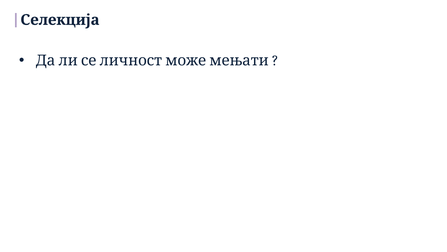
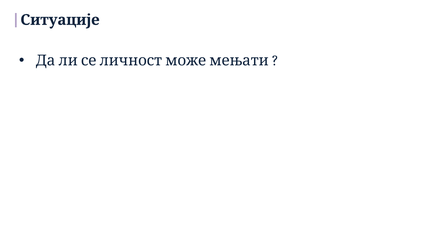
Селекција: Селекција -> Ситуације
